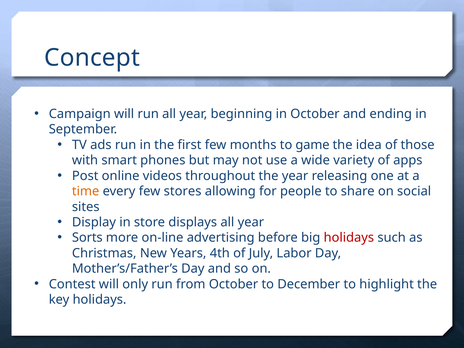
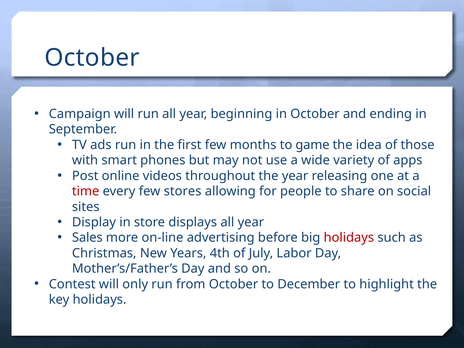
Concept at (92, 58): Concept -> October
time colour: orange -> red
Sorts: Sorts -> Sales
